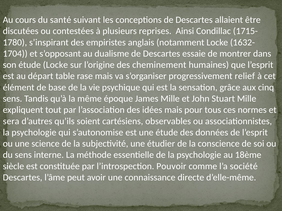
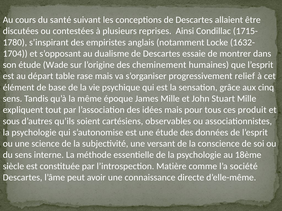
étude Locke: Locke -> Wade
normes: normes -> produit
sera: sera -> sous
étudier: étudier -> versant
Pouvoir: Pouvoir -> Matière
